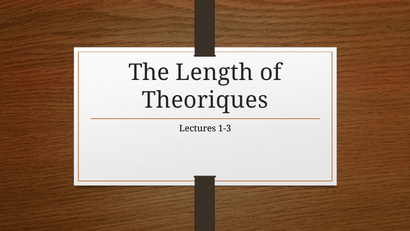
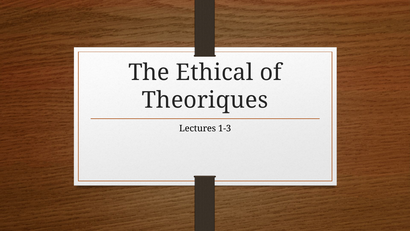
Length: Length -> Ethical
